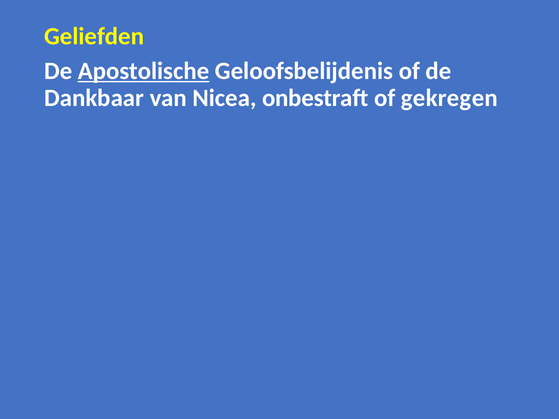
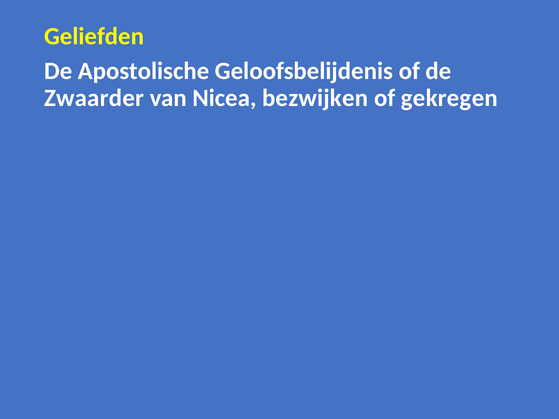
Apostolische underline: present -> none
Dankbaar: Dankbaar -> Zwaarder
onbestraft: onbestraft -> bezwijken
